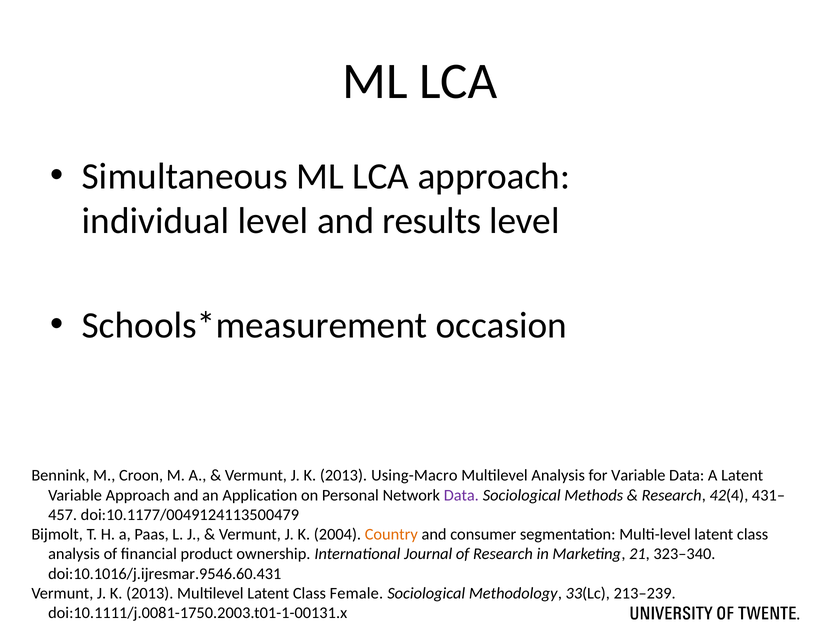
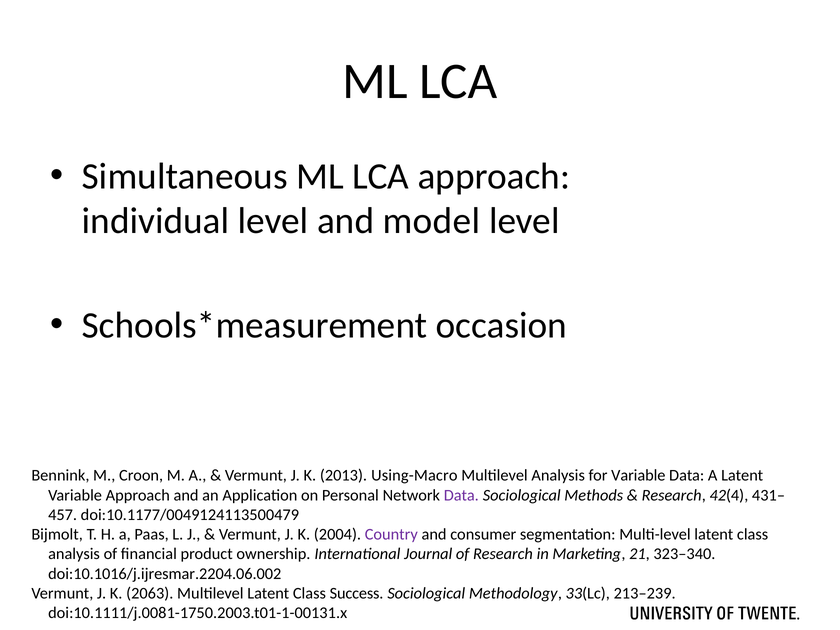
results: results -> model
Country colour: orange -> purple
doi:10.1016/j.ijresmar.9546.60.431: doi:10.1016/j.ijresmar.9546.60.431 -> doi:10.1016/j.ijresmar.2204.06.002
2013 at (150, 593): 2013 -> 2063
Female: Female -> Success
